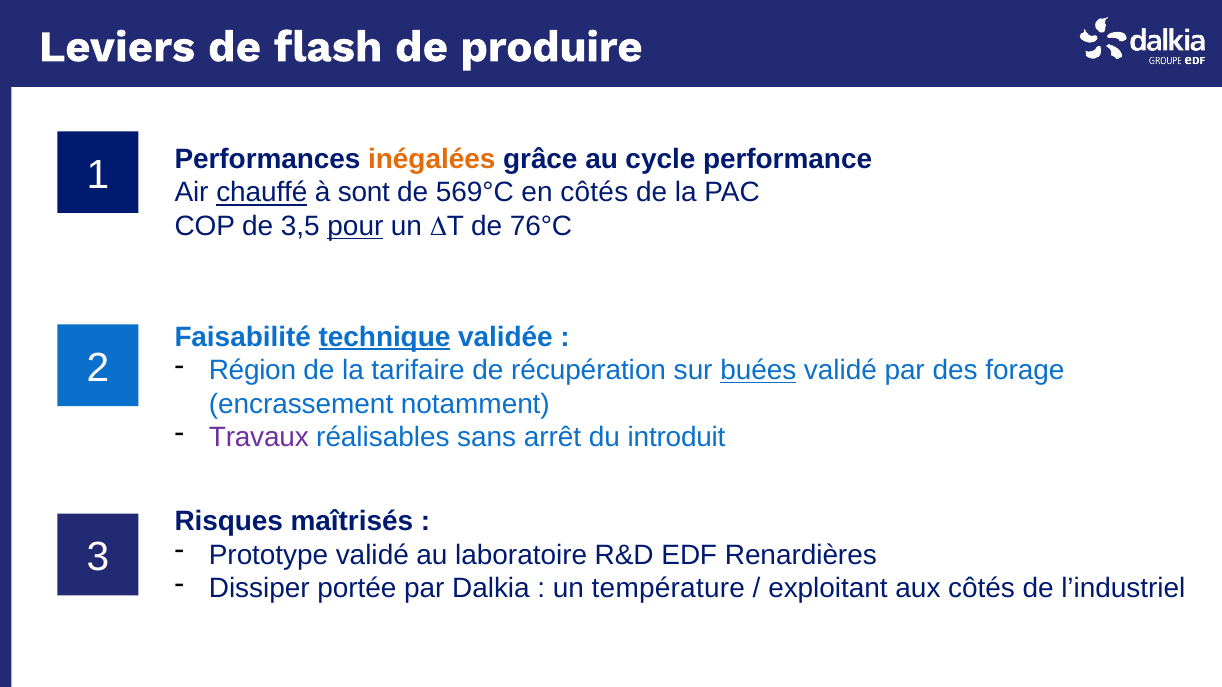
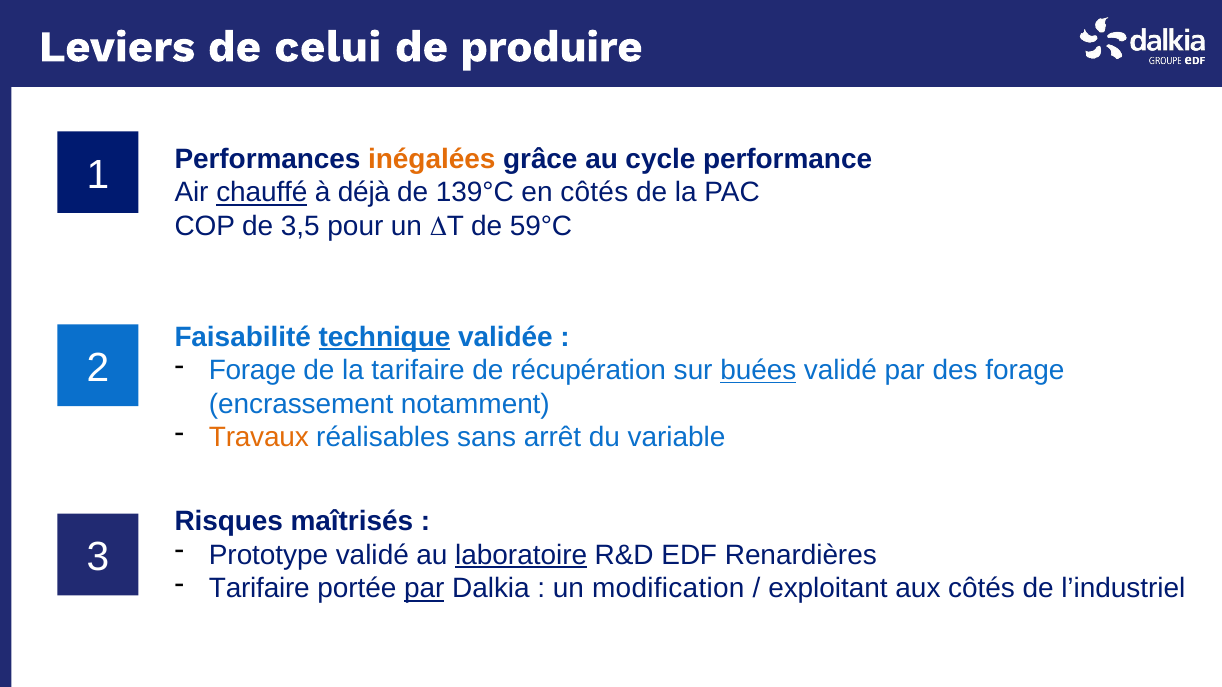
flash: flash -> celui
sont: sont -> déjà
569°C: 569°C -> 139°C
pour underline: present -> none
76°C: 76°C -> 59°C
Région at (252, 371): Région -> Forage
Travaux colour: purple -> orange
introduit: introduit -> variable
laboratoire underline: none -> present
Dissiper at (259, 589): Dissiper -> Tarifaire
par at (424, 589) underline: none -> present
température: température -> modification
